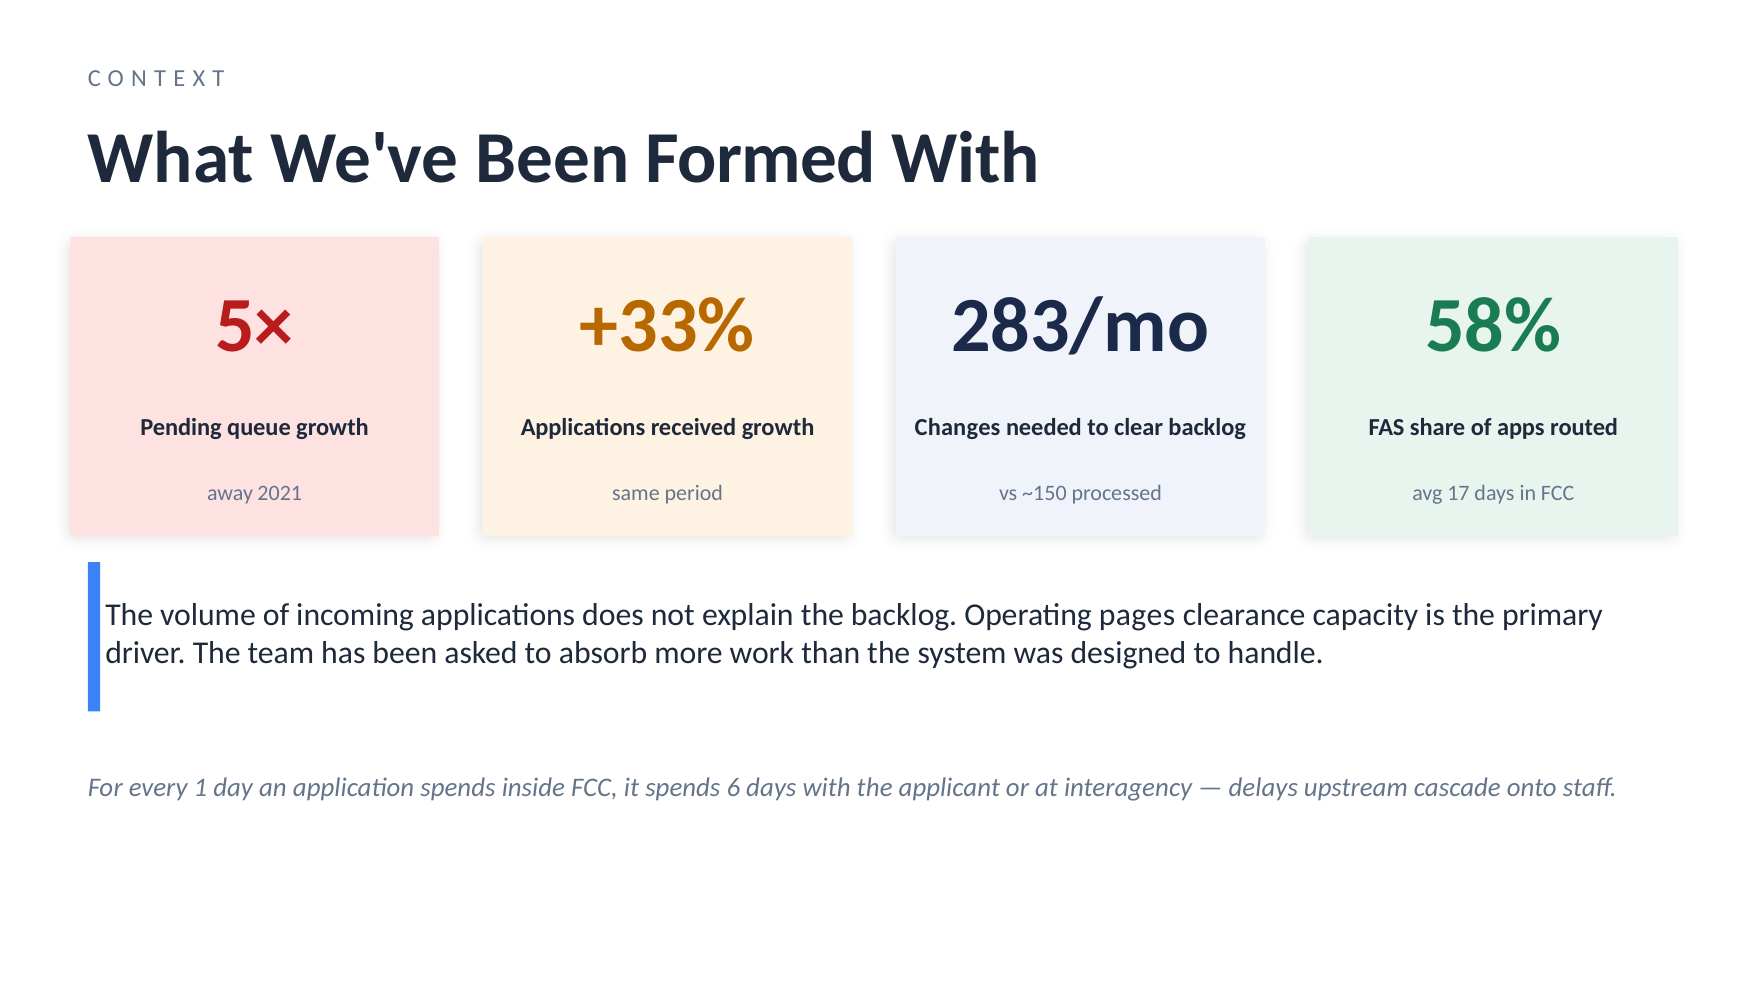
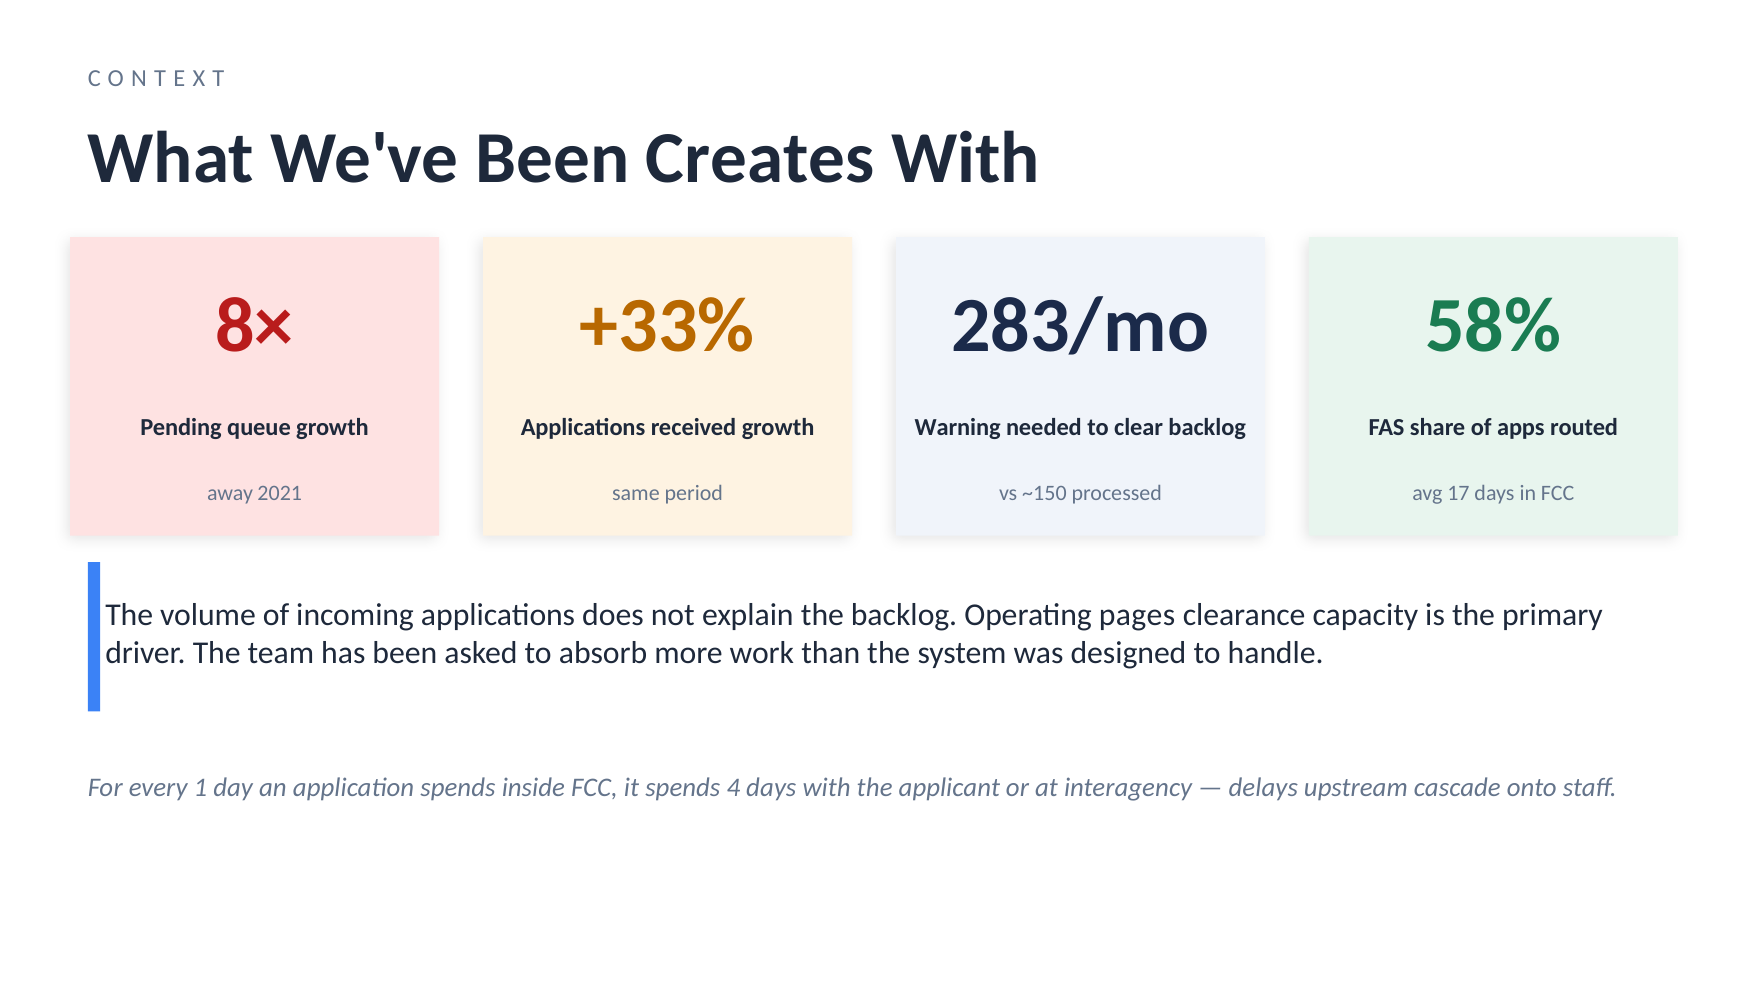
Formed: Formed -> Creates
5×: 5× -> 8×
Changes: Changes -> Warning
6: 6 -> 4
